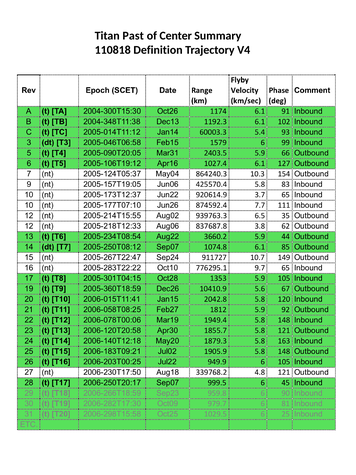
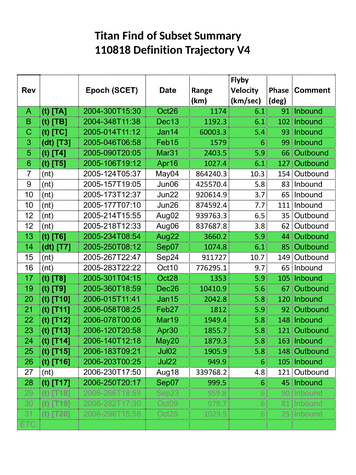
Past: Past -> Find
Center: Center -> Subset
